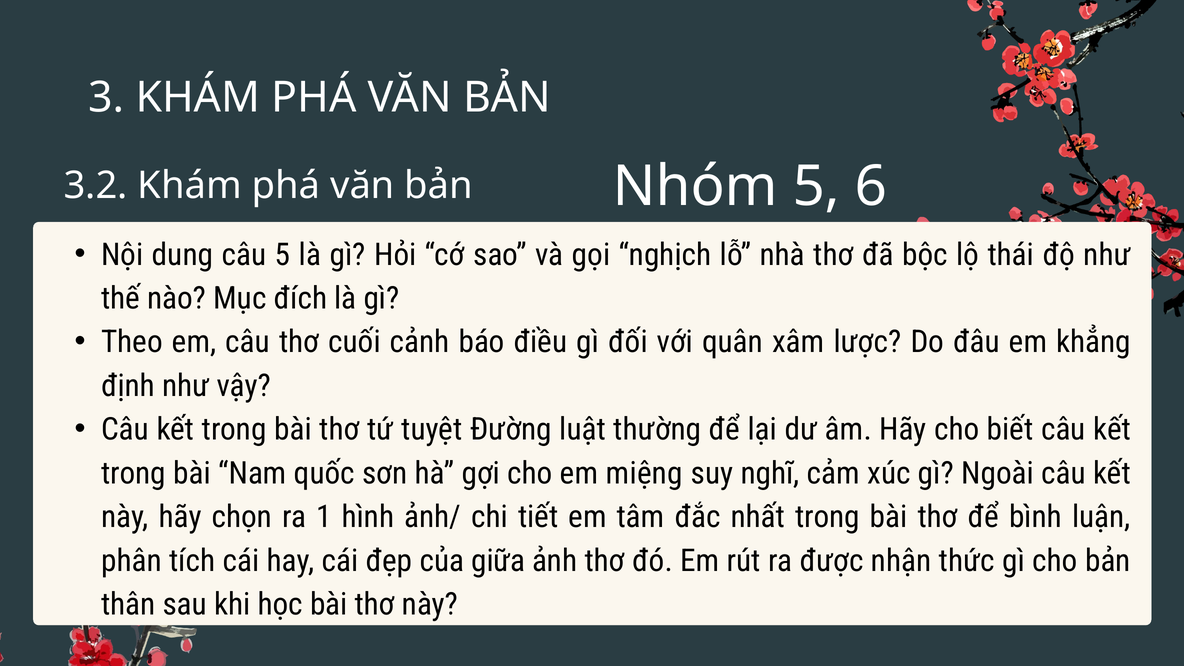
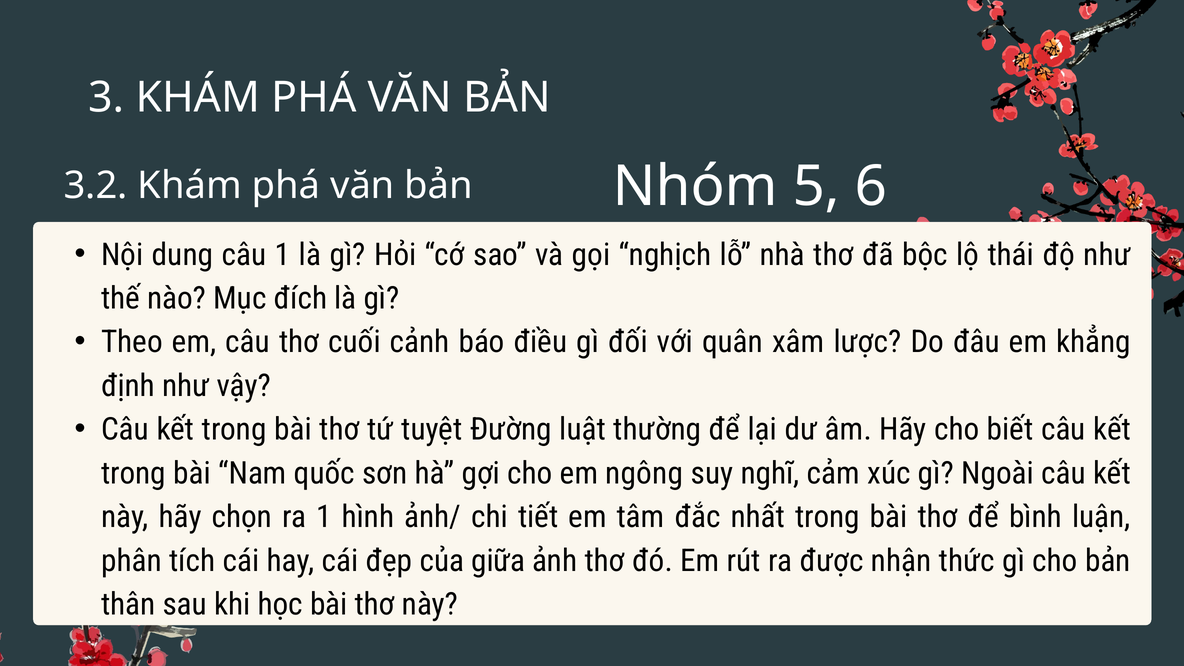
câu 5: 5 -> 1
miệng: miệng -> ngông
